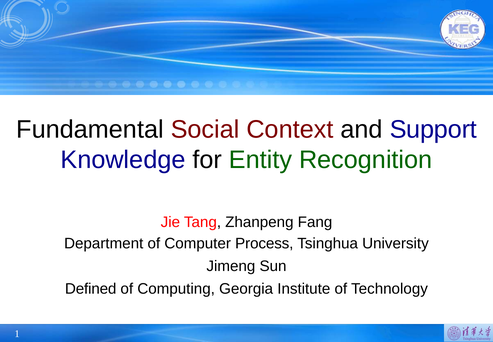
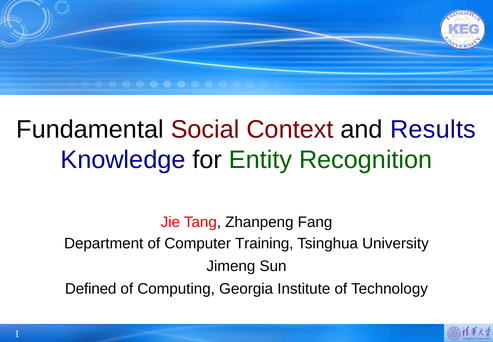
Support: Support -> Results
Process: Process -> Training
